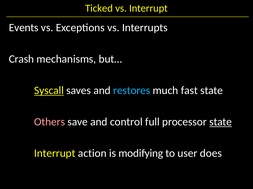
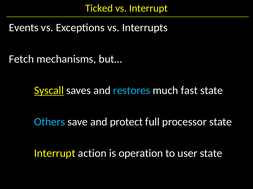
Crash: Crash -> Fetch
Others colour: pink -> light blue
control: control -> protect
state at (221, 122) underline: present -> none
modifying: modifying -> operation
user does: does -> state
